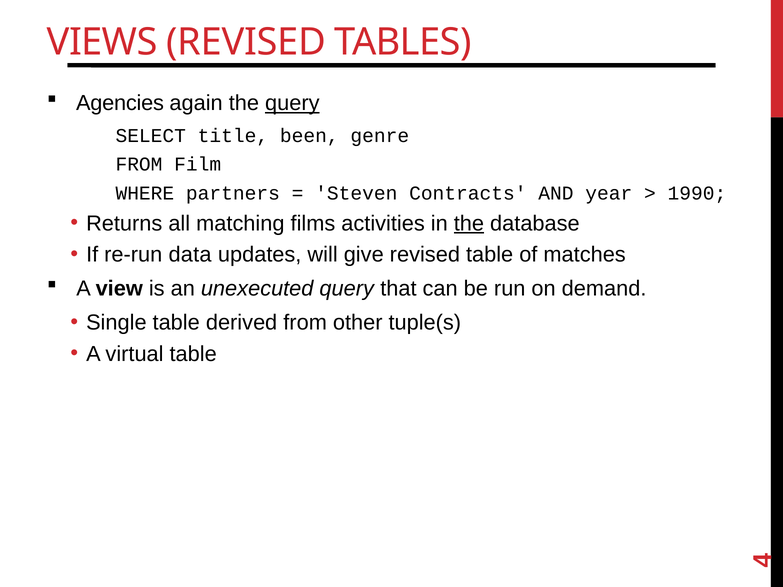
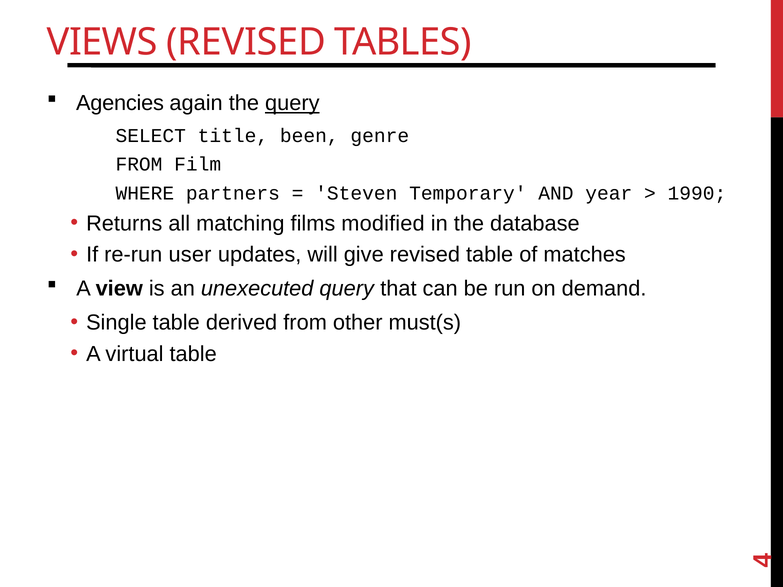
Contracts: Contracts -> Temporary
activities: activities -> modified
the at (469, 223) underline: present -> none
data: data -> user
tuple(s: tuple(s -> must(s
